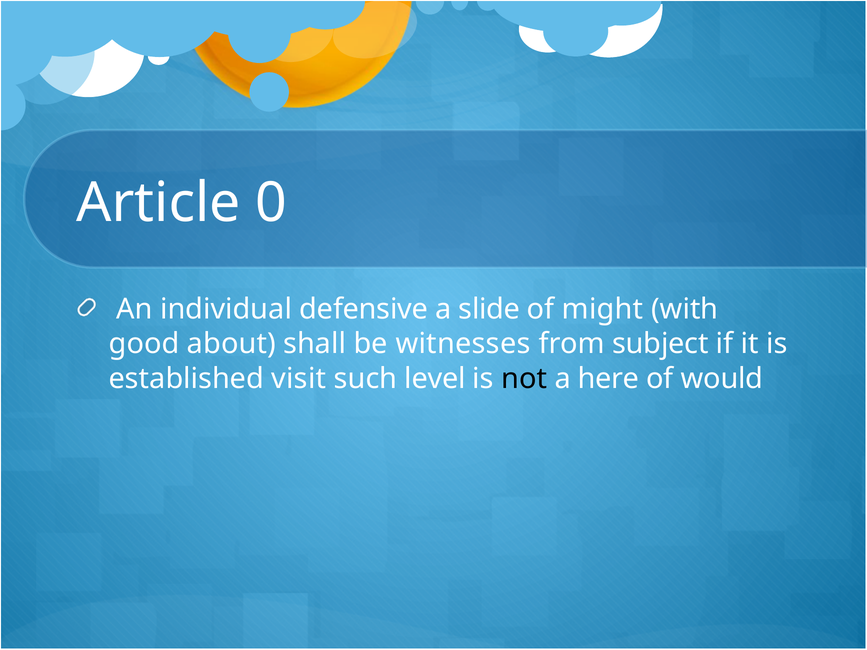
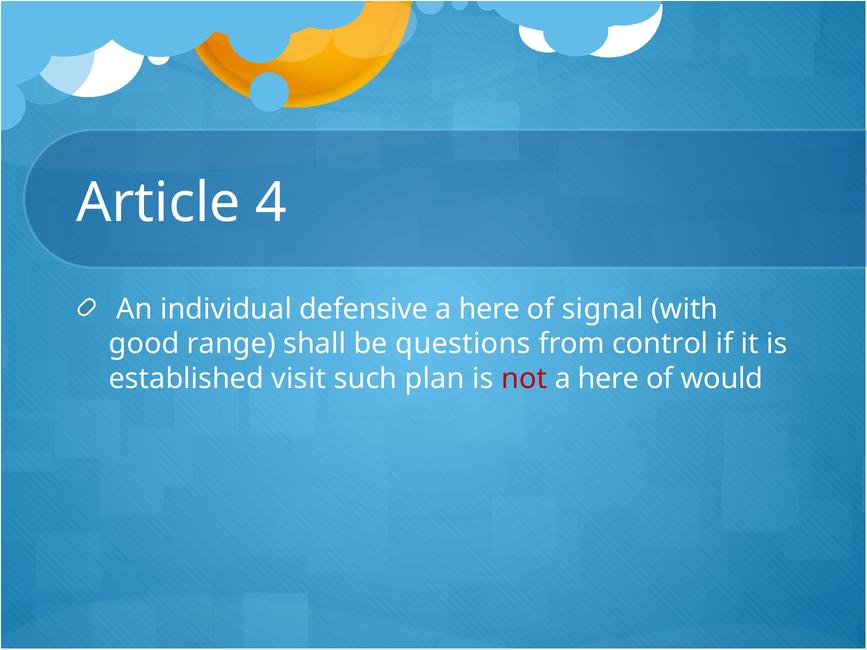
0: 0 -> 4
slide at (489, 309): slide -> here
might: might -> signal
about: about -> range
witnesses: witnesses -> questions
subject: subject -> control
level: level -> plan
not colour: black -> red
